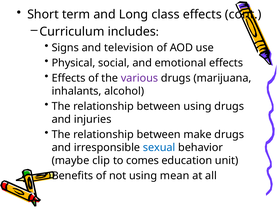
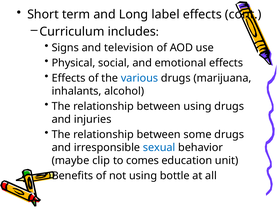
class: class -> label
various colour: purple -> blue
make: make -> some
mean: mean -> bottle
